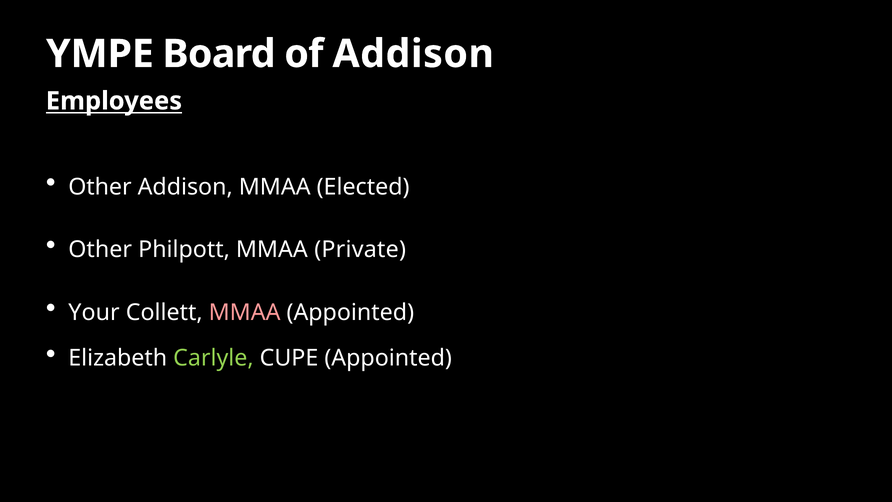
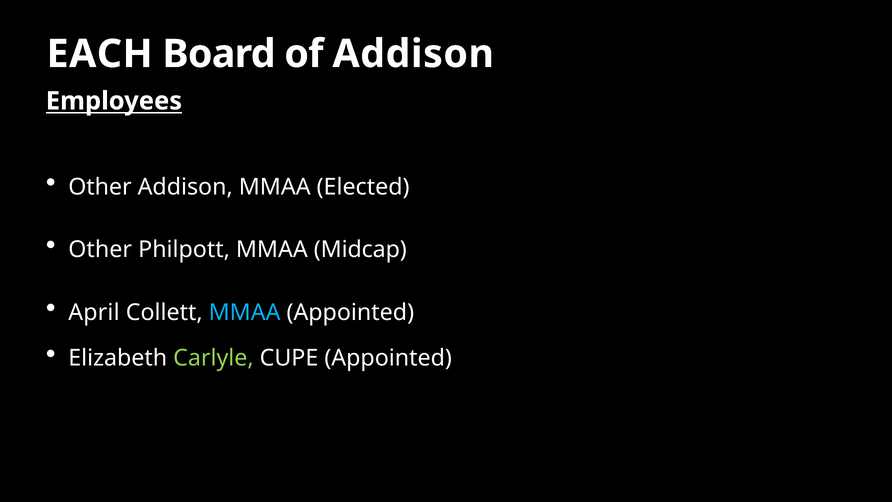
YMPE: YMPE -> EACH
Private: Private -> Midcap
Your: Your -> April
MMAA at (245, 312) colour: pink -> light blue
